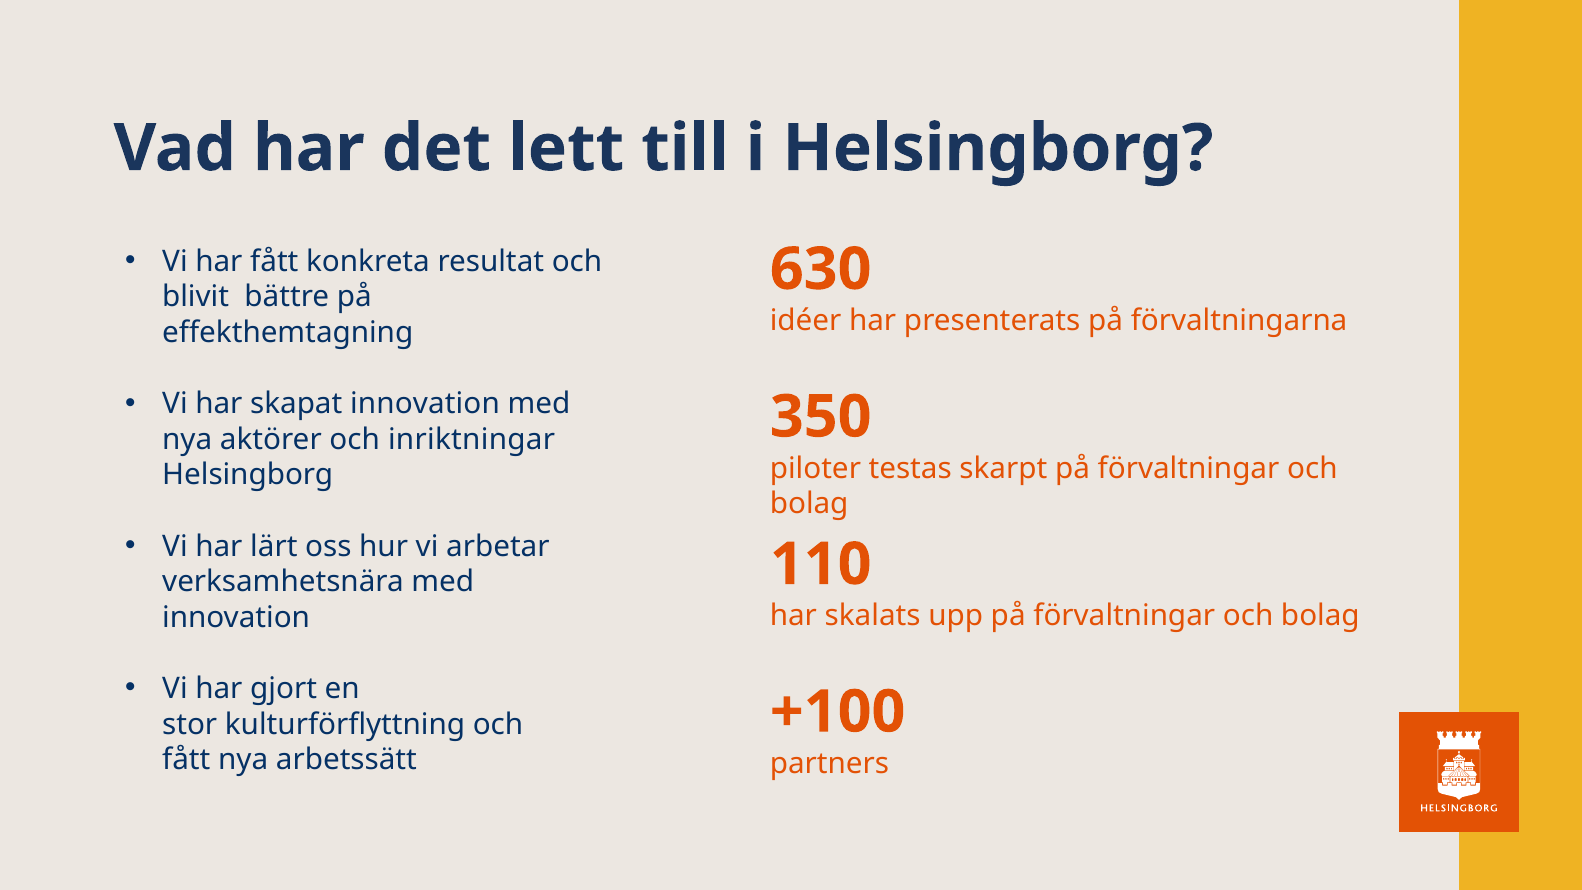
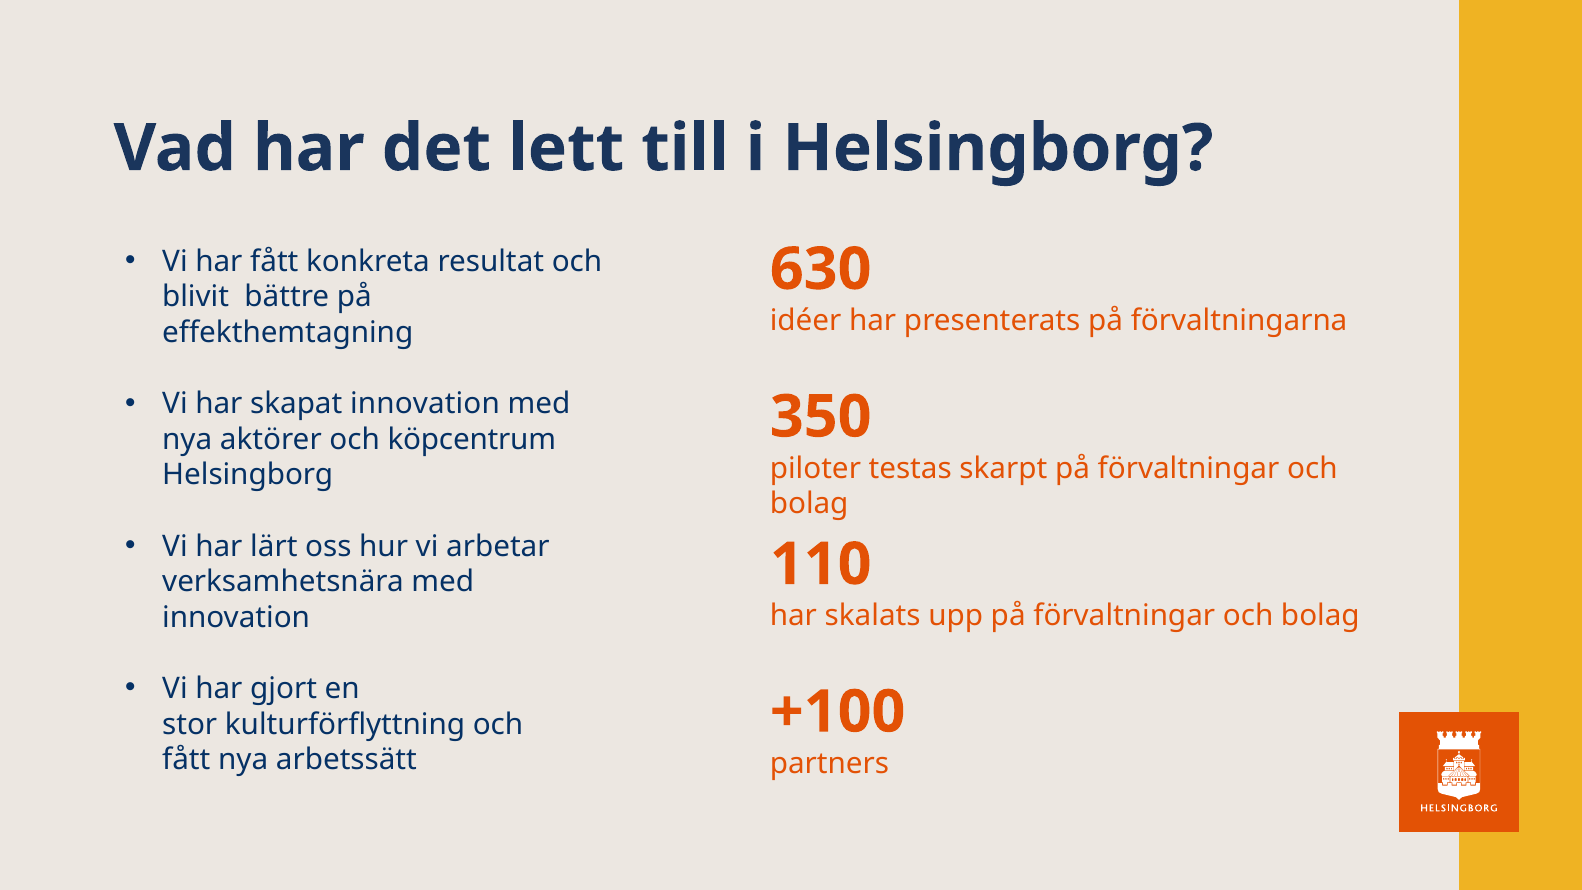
inriktningar: inriktningar -> köpcentrum
